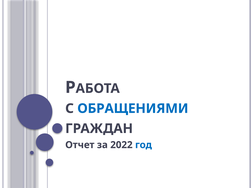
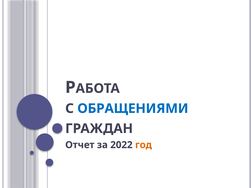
год colour: blue -> orange
